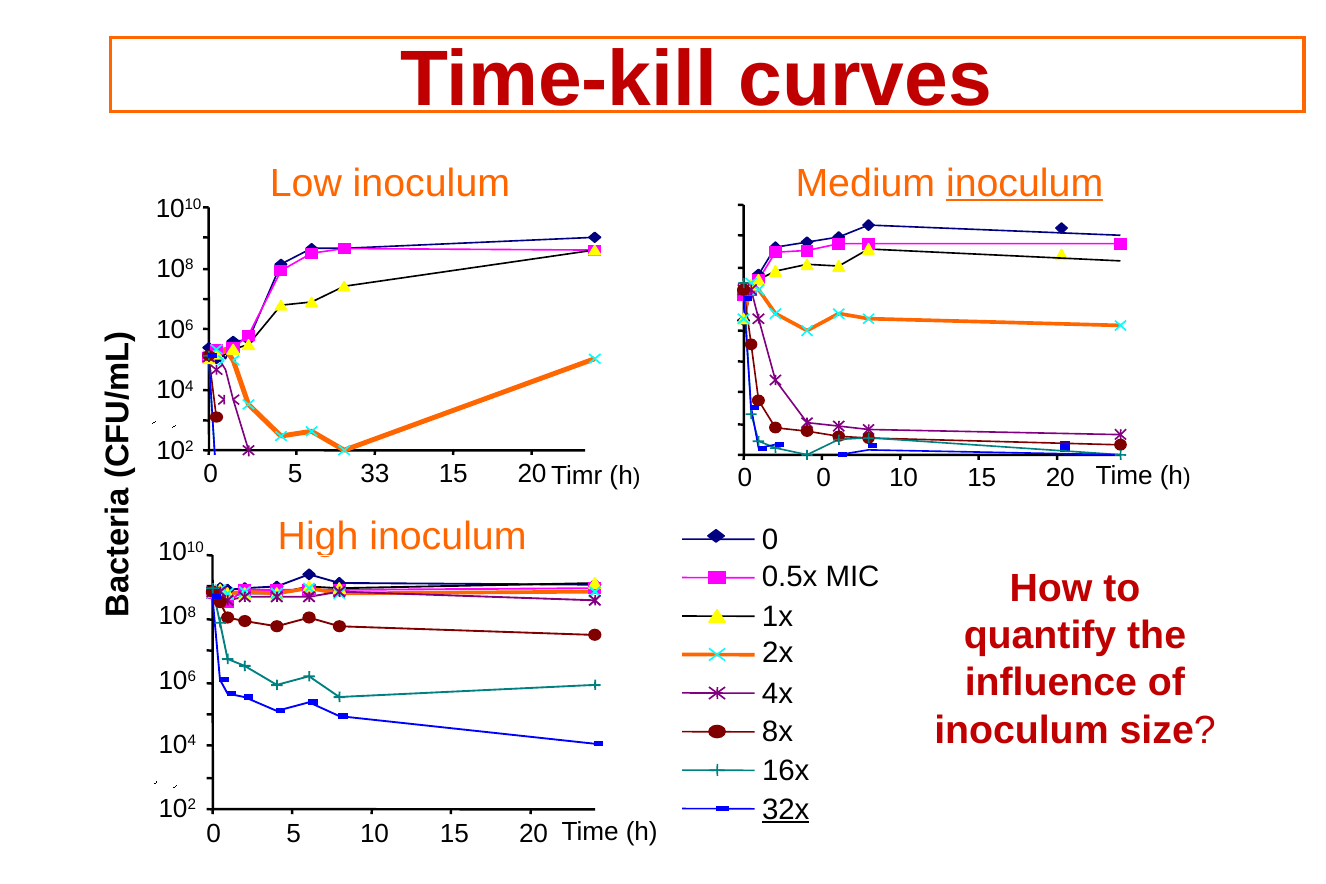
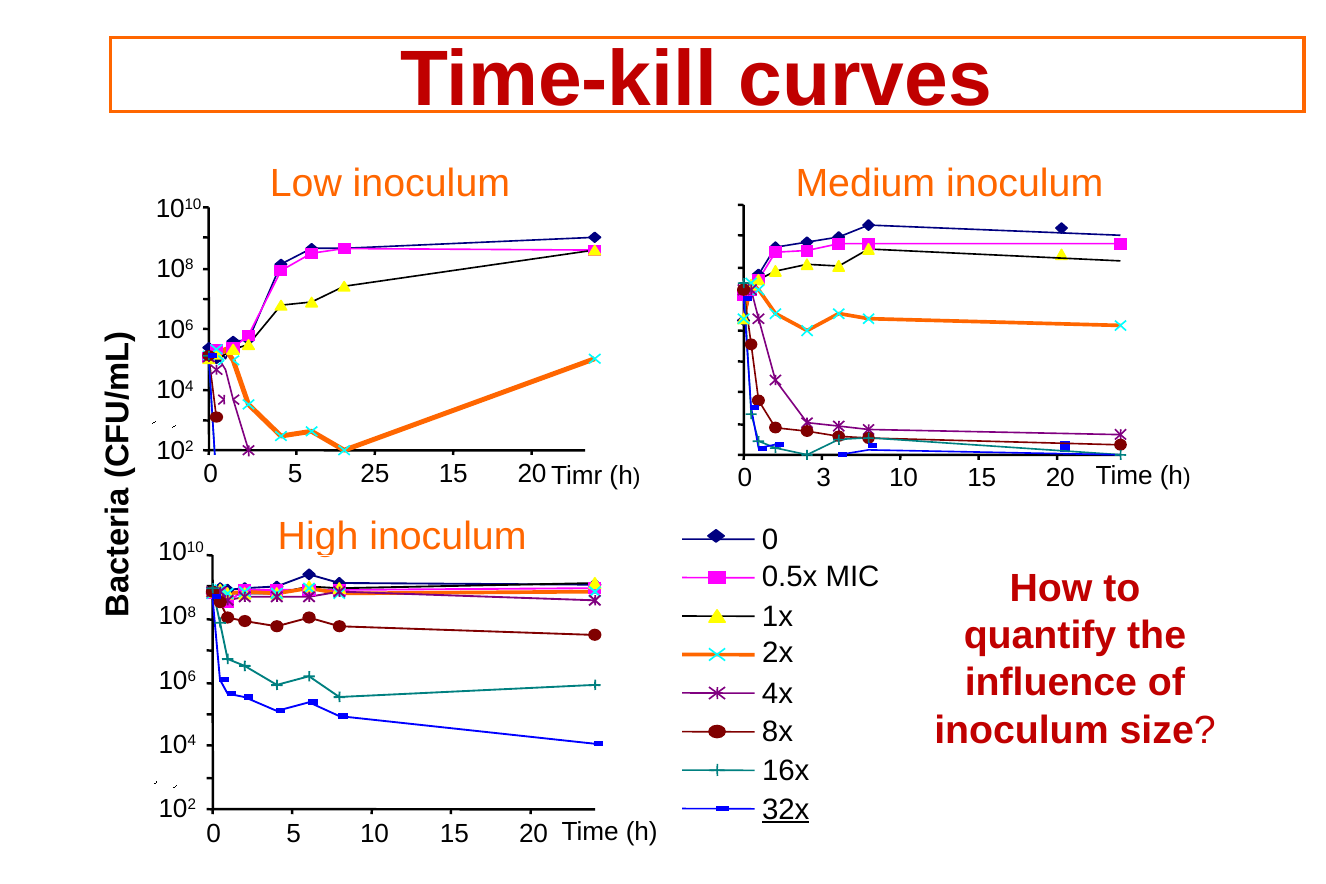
inoculum at (1025, 183) underline: present -> none
33: 33 -> 25
0 0: 0 -> 3
